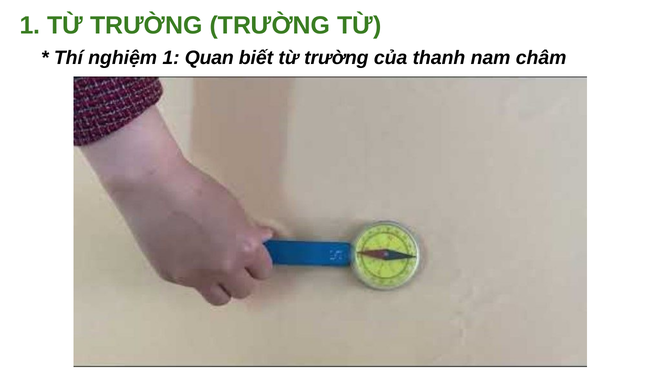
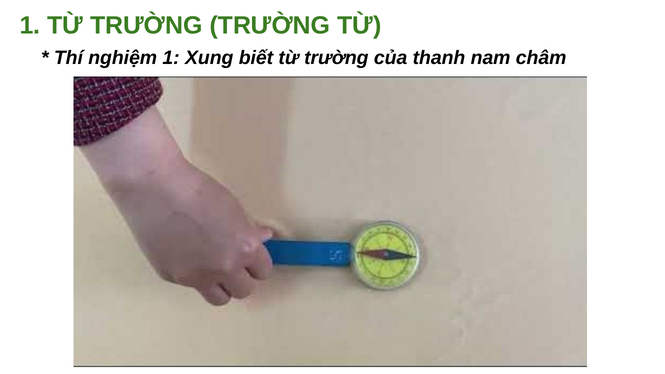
Quan: Quan -> Xung
